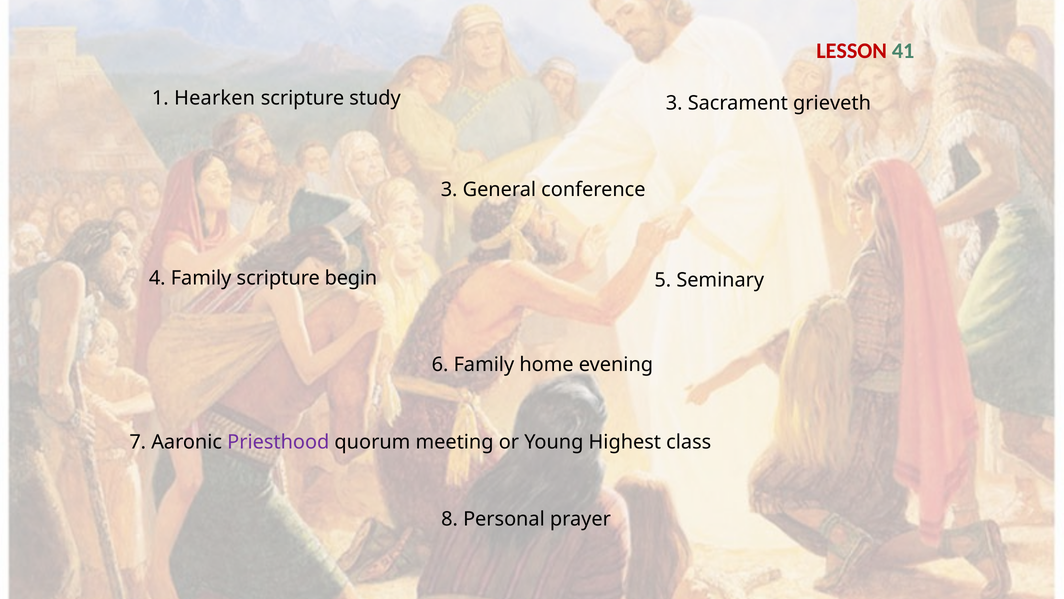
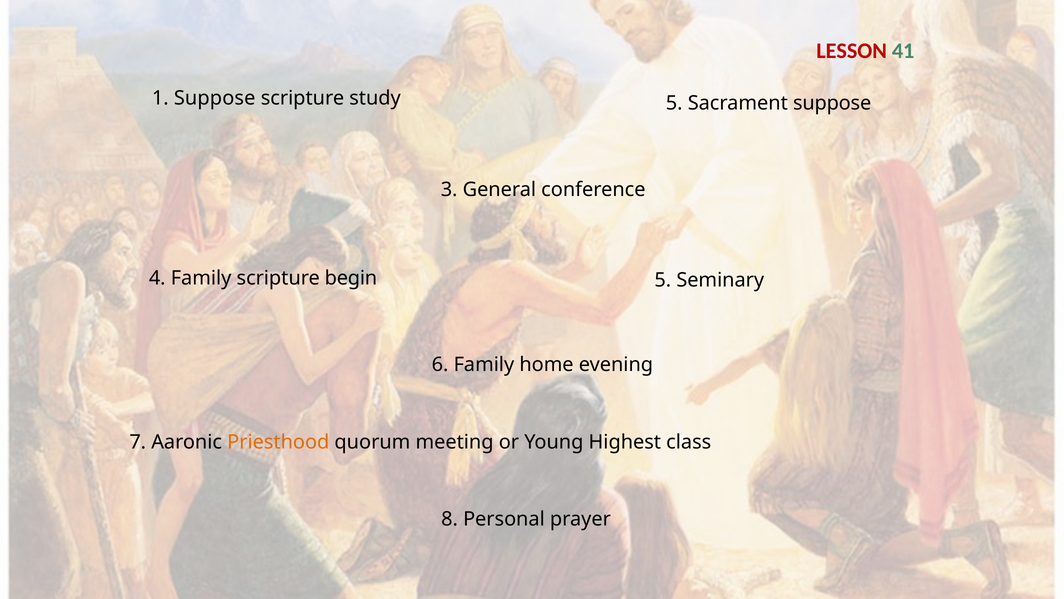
1 Hearken: Hearken -> Suppose
study 3: 3 -> 5
Sacrament grieveth: grieveth -> suppose
Priesthood colour: purple -> orange
